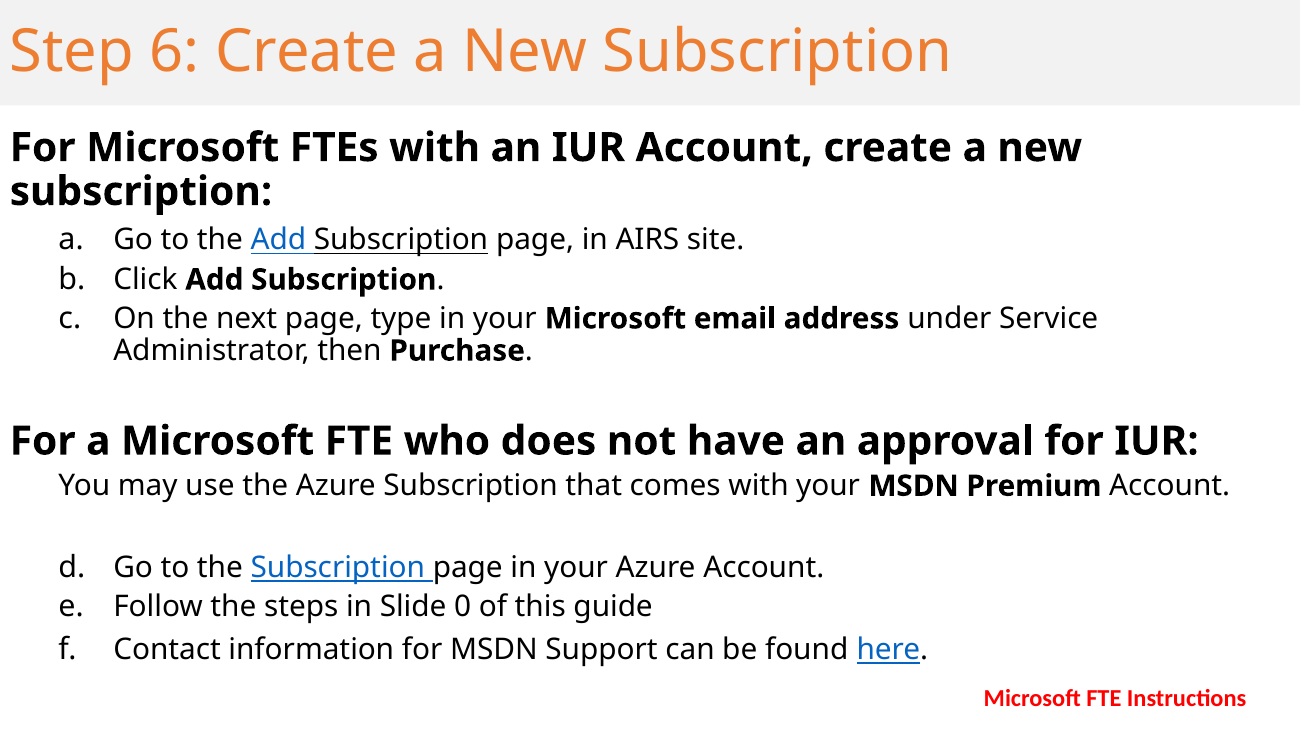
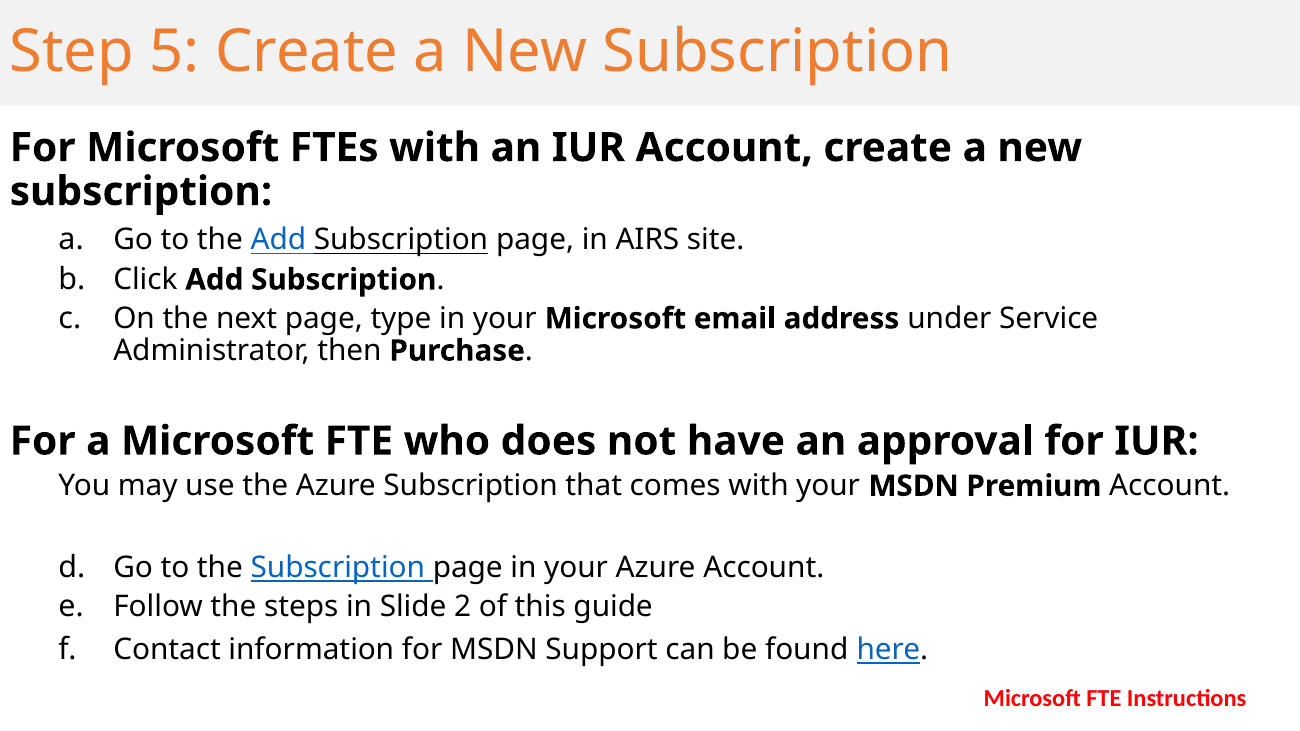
6: 6 -> 5
0: 0 -> 2
